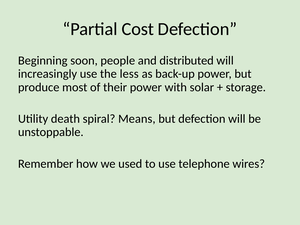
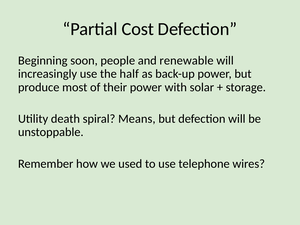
distributed: distributed -> renewable
less: less -> half
